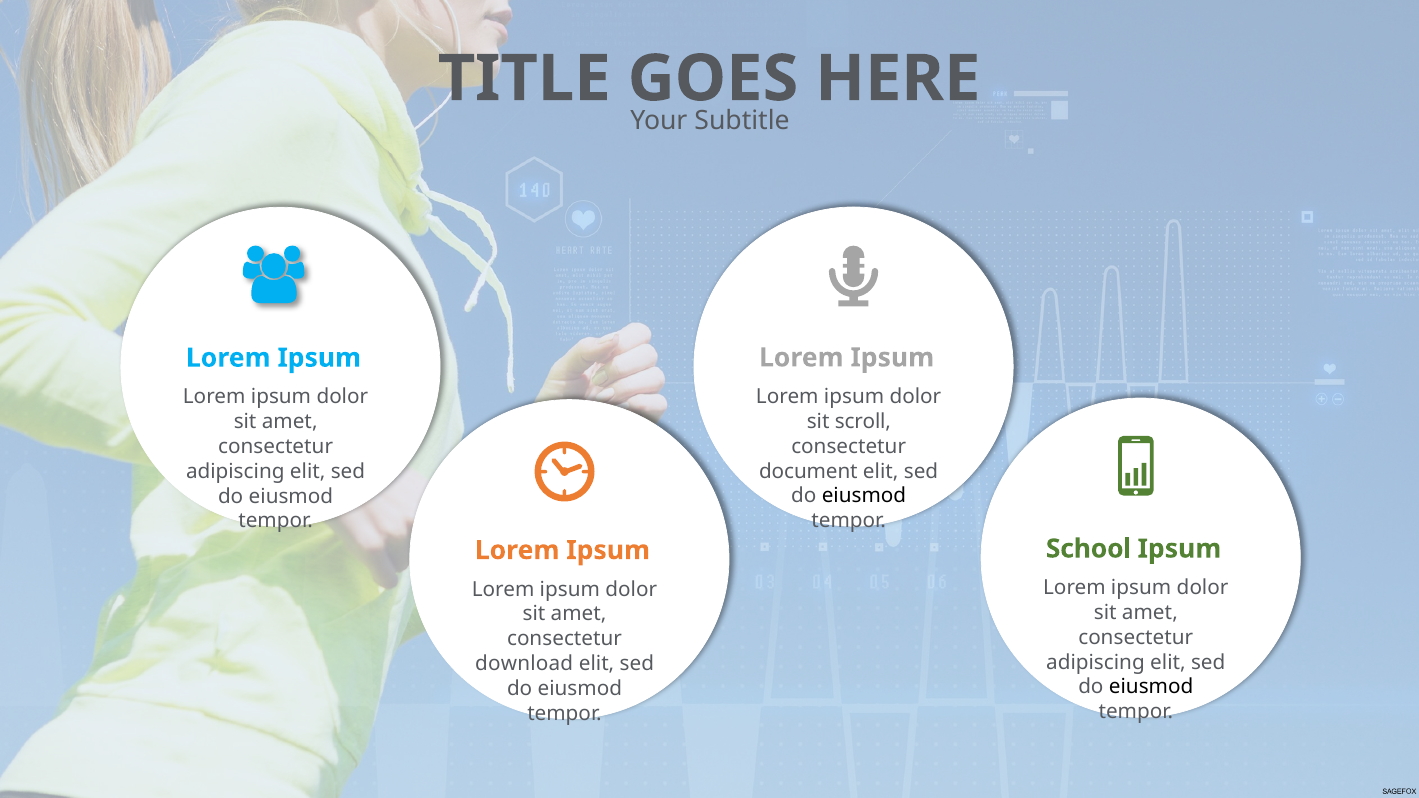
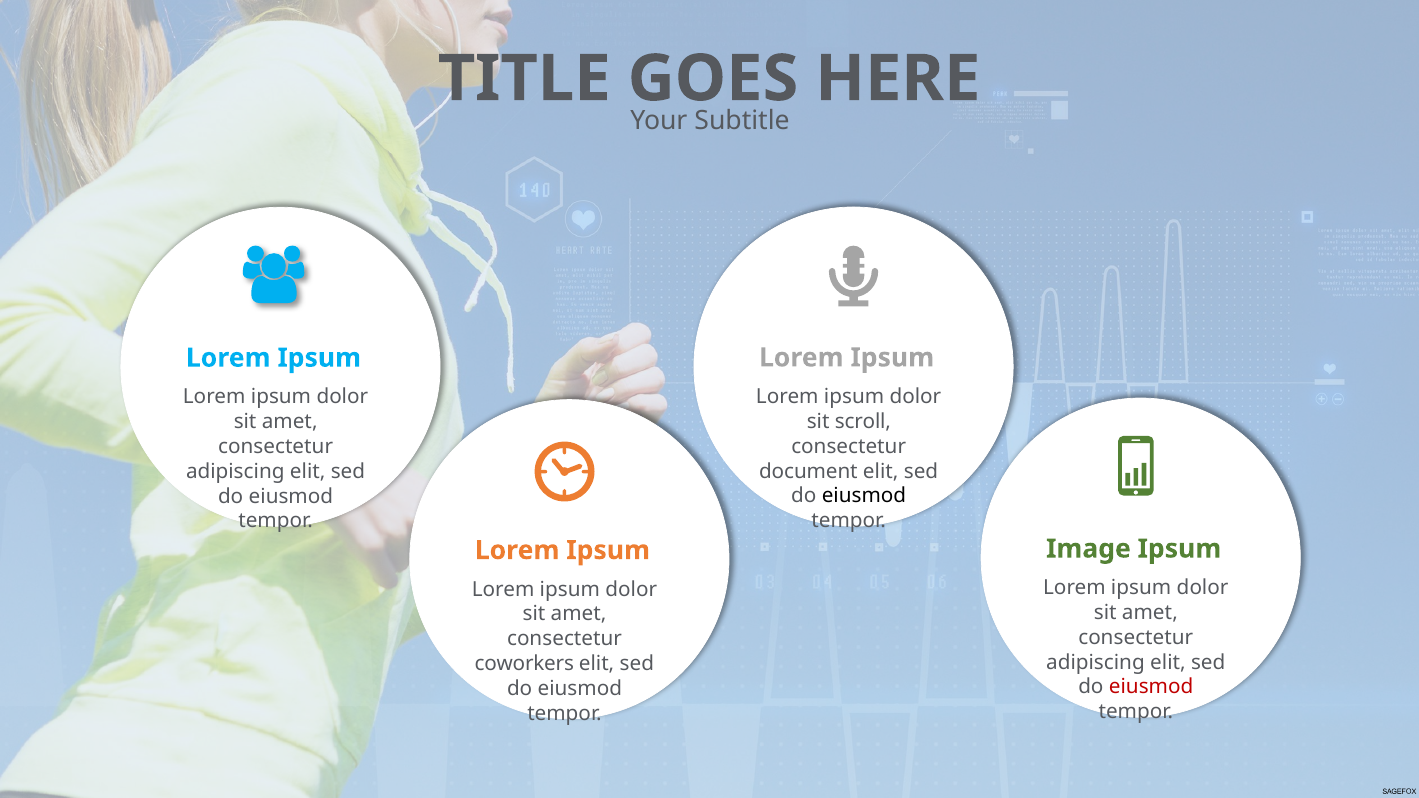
School: School -> Image
download: download -> coworkers
eiusmod at (1151, 687) colour: black -> red
